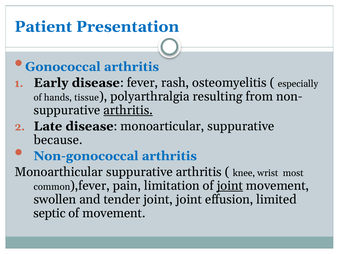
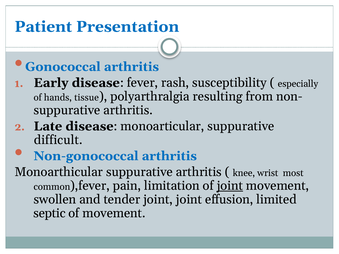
osteomyelitis: osteomyelitis -> susceptibility
arthritis at (128, 110) underline: present -> none
because: because -> difficult
